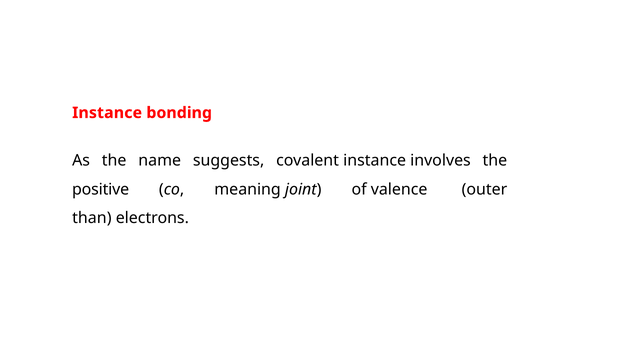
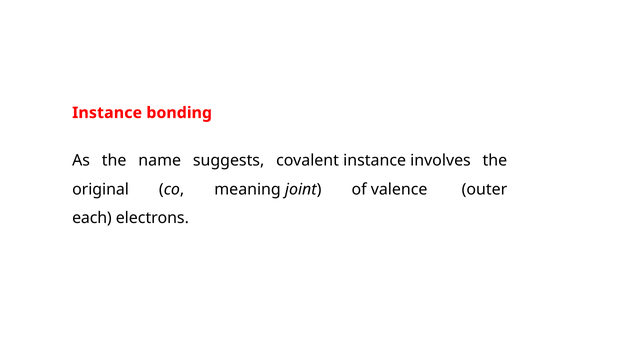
positive: positive -> original
than: than -> each
